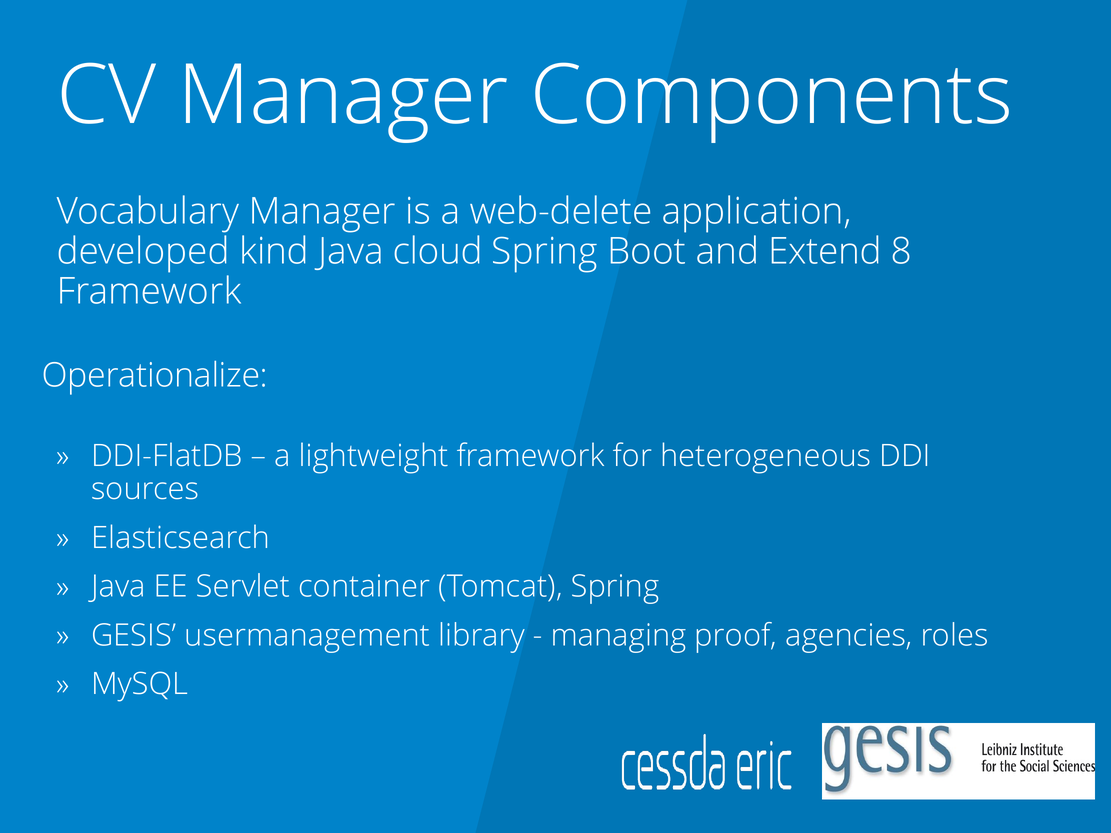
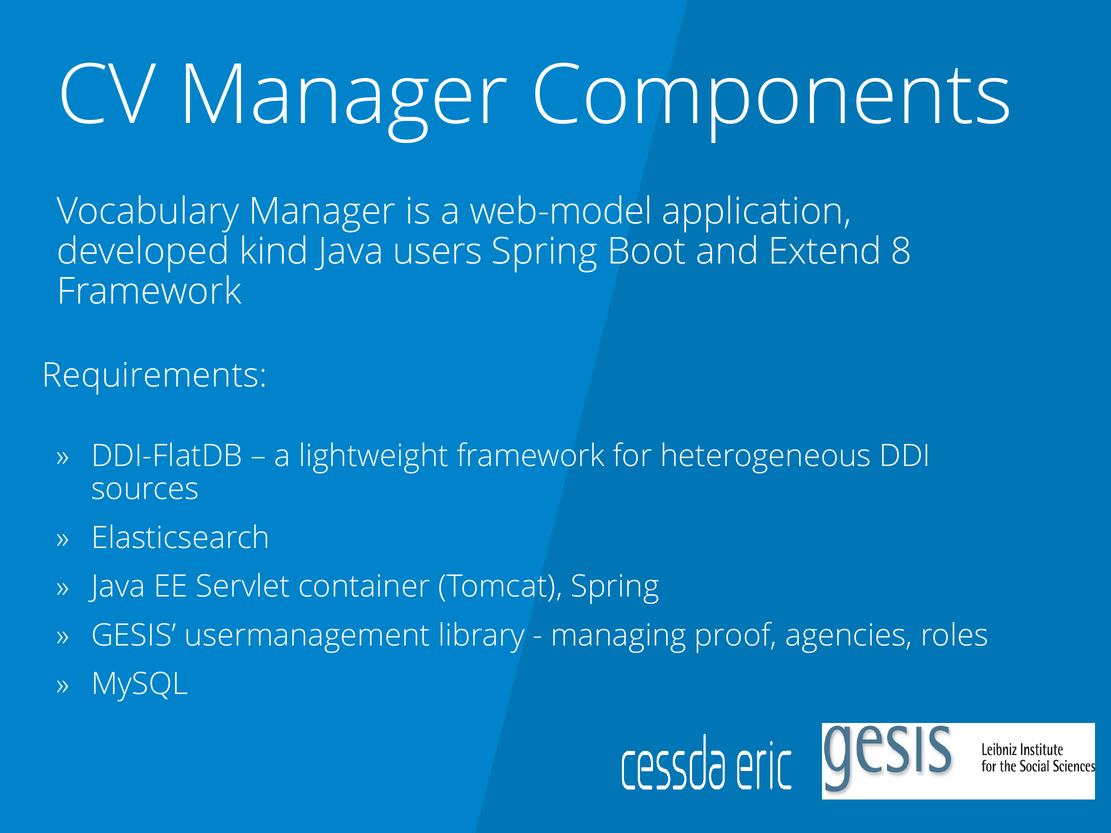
web-delete: web-delete -> web-model
cloud: cloud -> users
Operationalize: Operationalize -> Requirements
